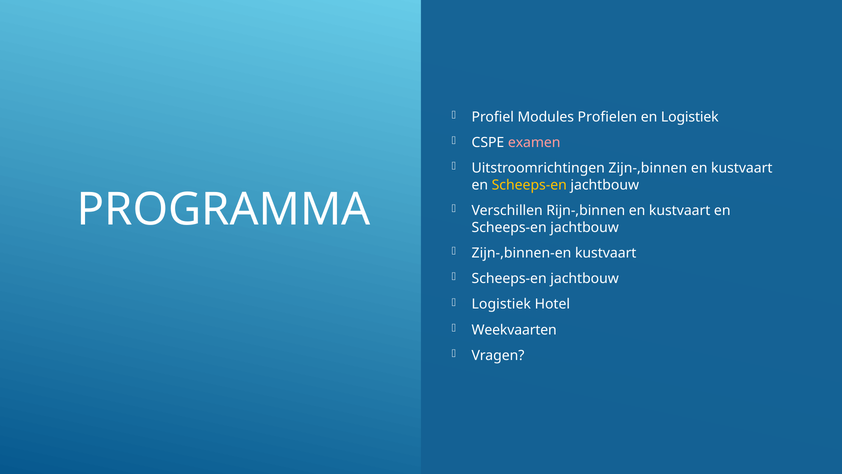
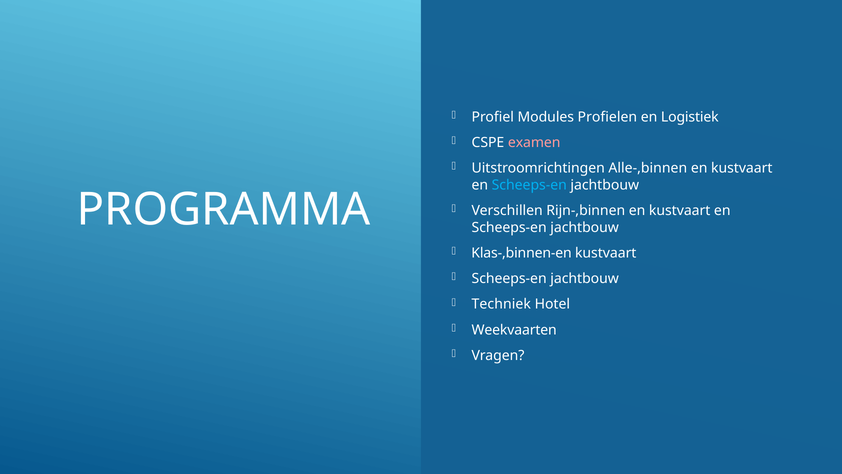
Zijn-,binnen: Zijn-,binnen -> Alle-,binnen
Scheeps-en at (529, 185) colour: yellow -> light blue
Zijn-,binnen-en: Zijn-,binnen-en -> Klas-,binnen-en
Logistiek at (501, 304): Logistiek -> Techniek
